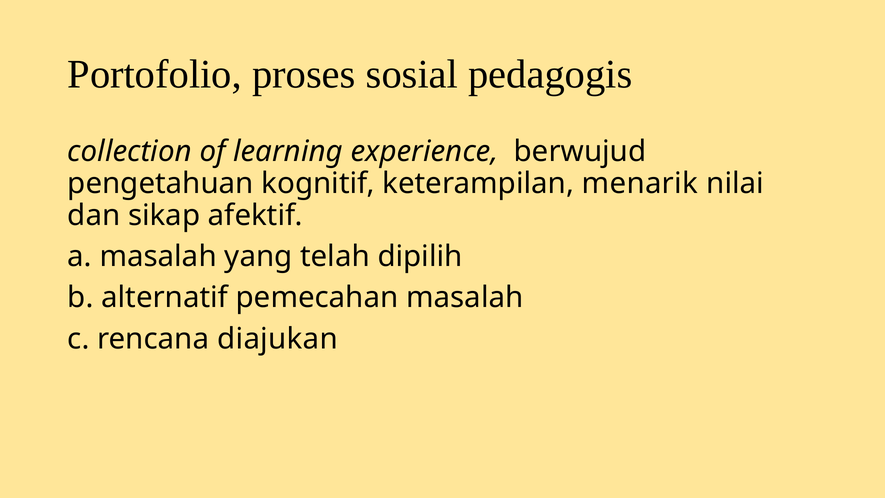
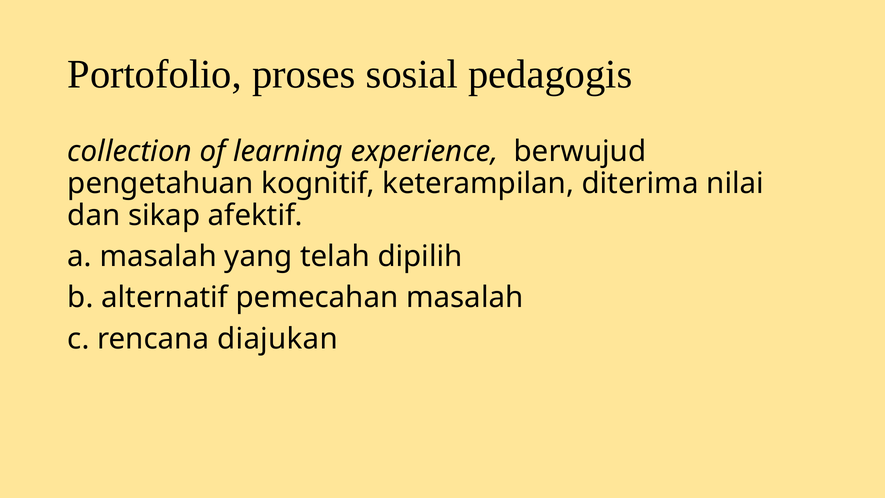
menarik: menarik -> diterima
